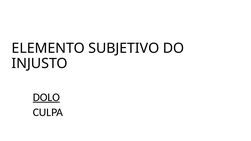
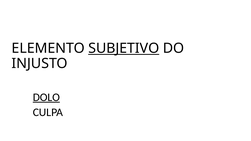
SUBJETIVO underline: none -> present
